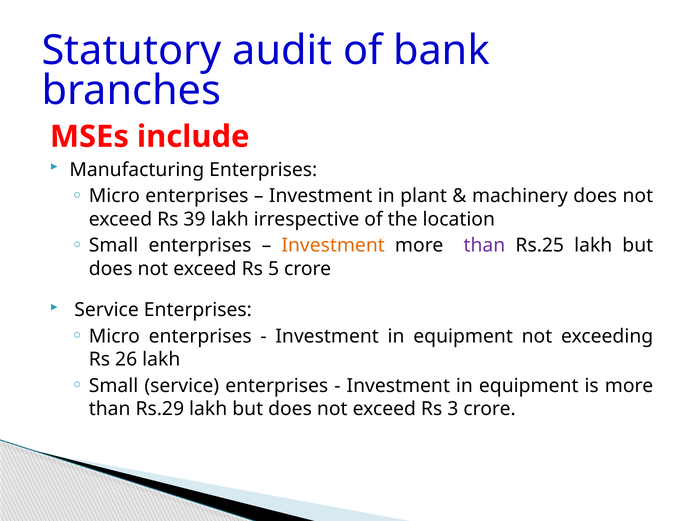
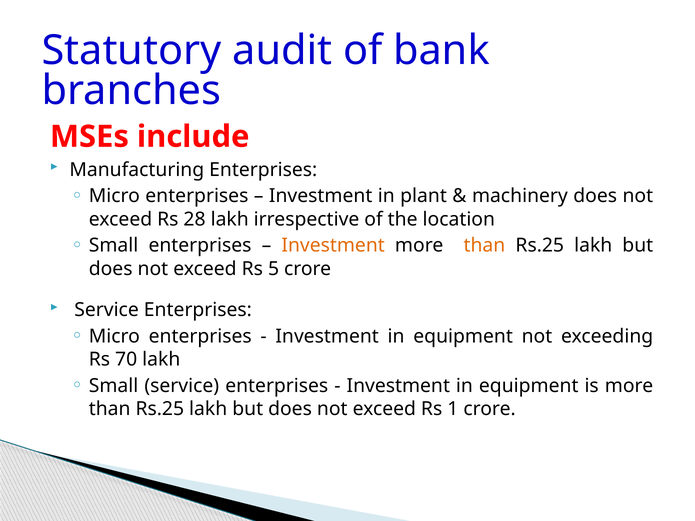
39: 39 -> 28
than at (484, 246) colour: purple -> orange
26: 26 -> 70
Rs.29 at (160, 409): Rs.29 -> Rs.25
3: 3 -> 1
